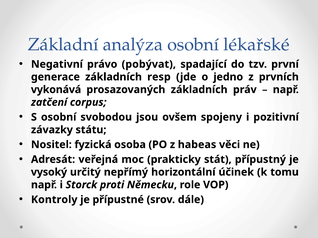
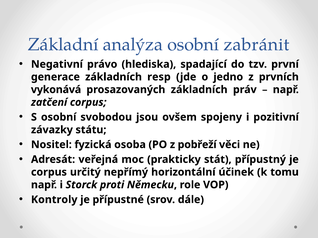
lékařské: lékařské -> zabránit
pobývat: pobývat -> hlediska
habeas: habeas -> pobřeží
vysoký at (49, 172): vysoký -> corpus
